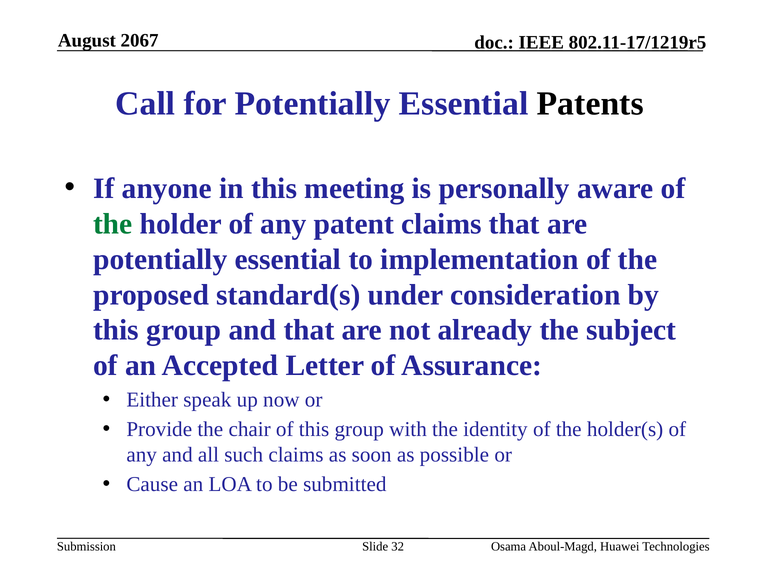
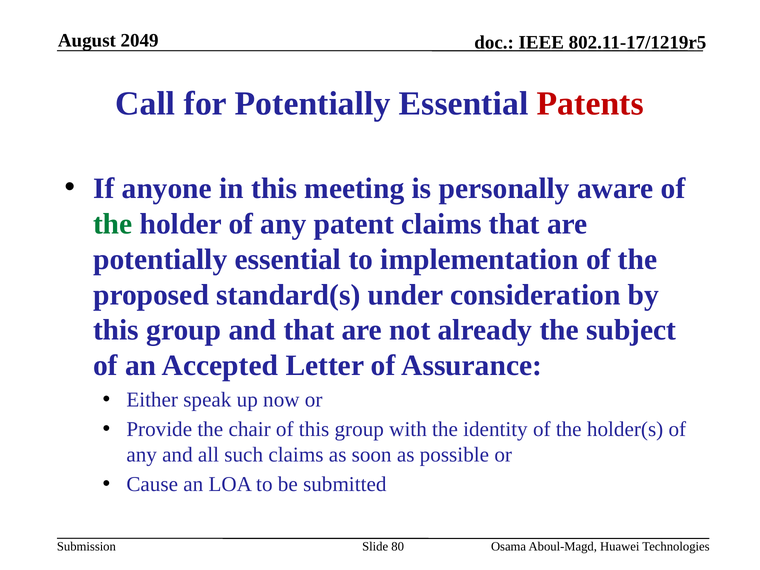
2067: 2067 -> 2049
Patents colour: black -> red
32: 32 -> 80
